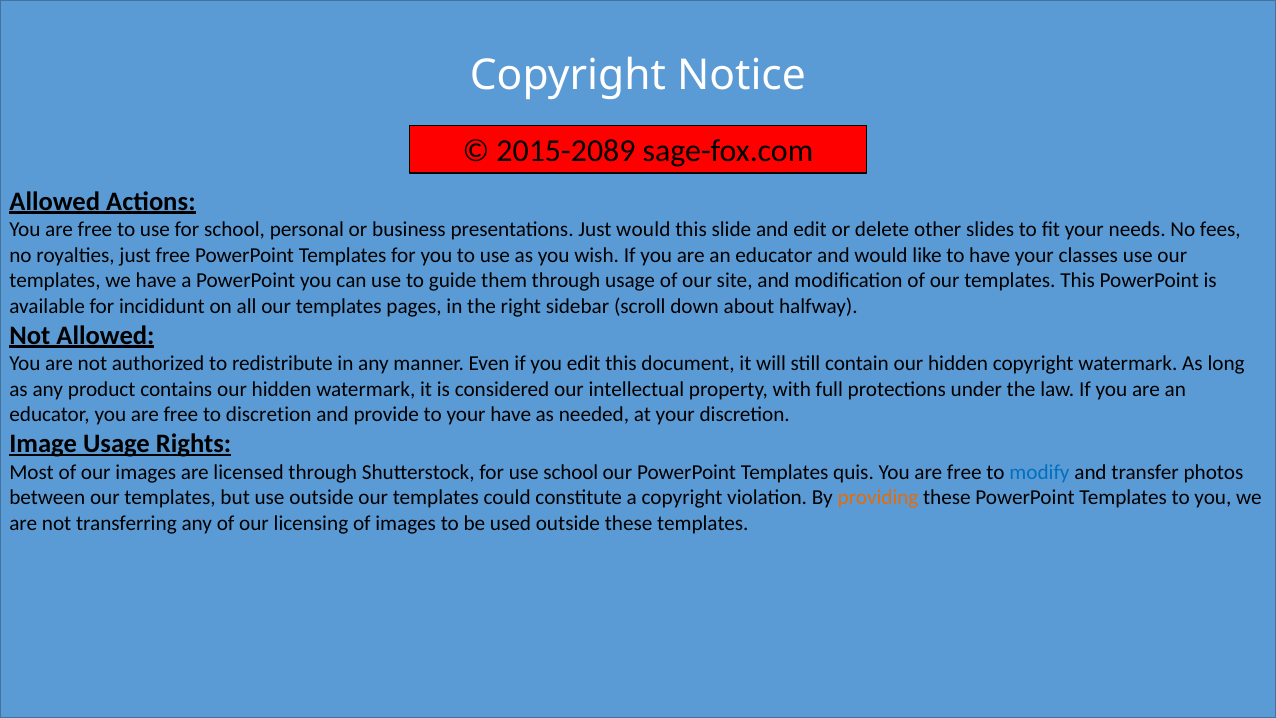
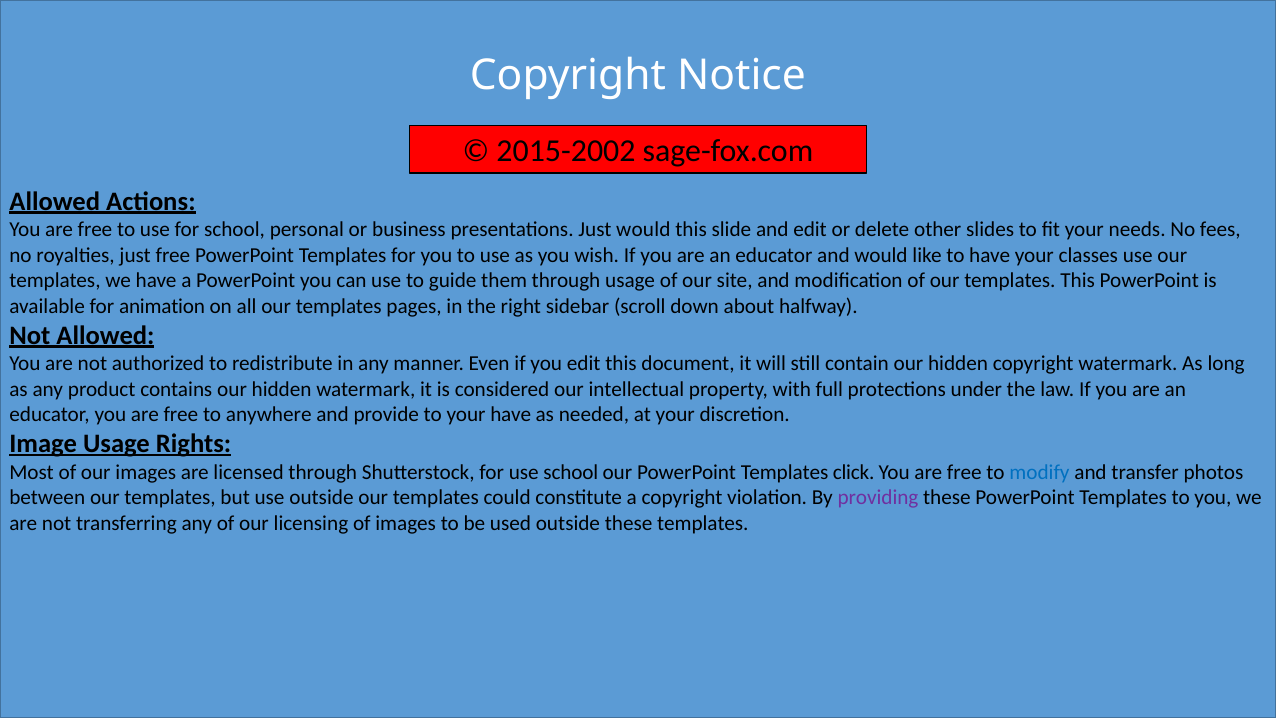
2015-2089: 2015-2089 -> 2015-2002
incididunt: incididunt -> animation
to discretion: discretion -> anywhere
quis: quis -> click
providing colour: orange -> purple
